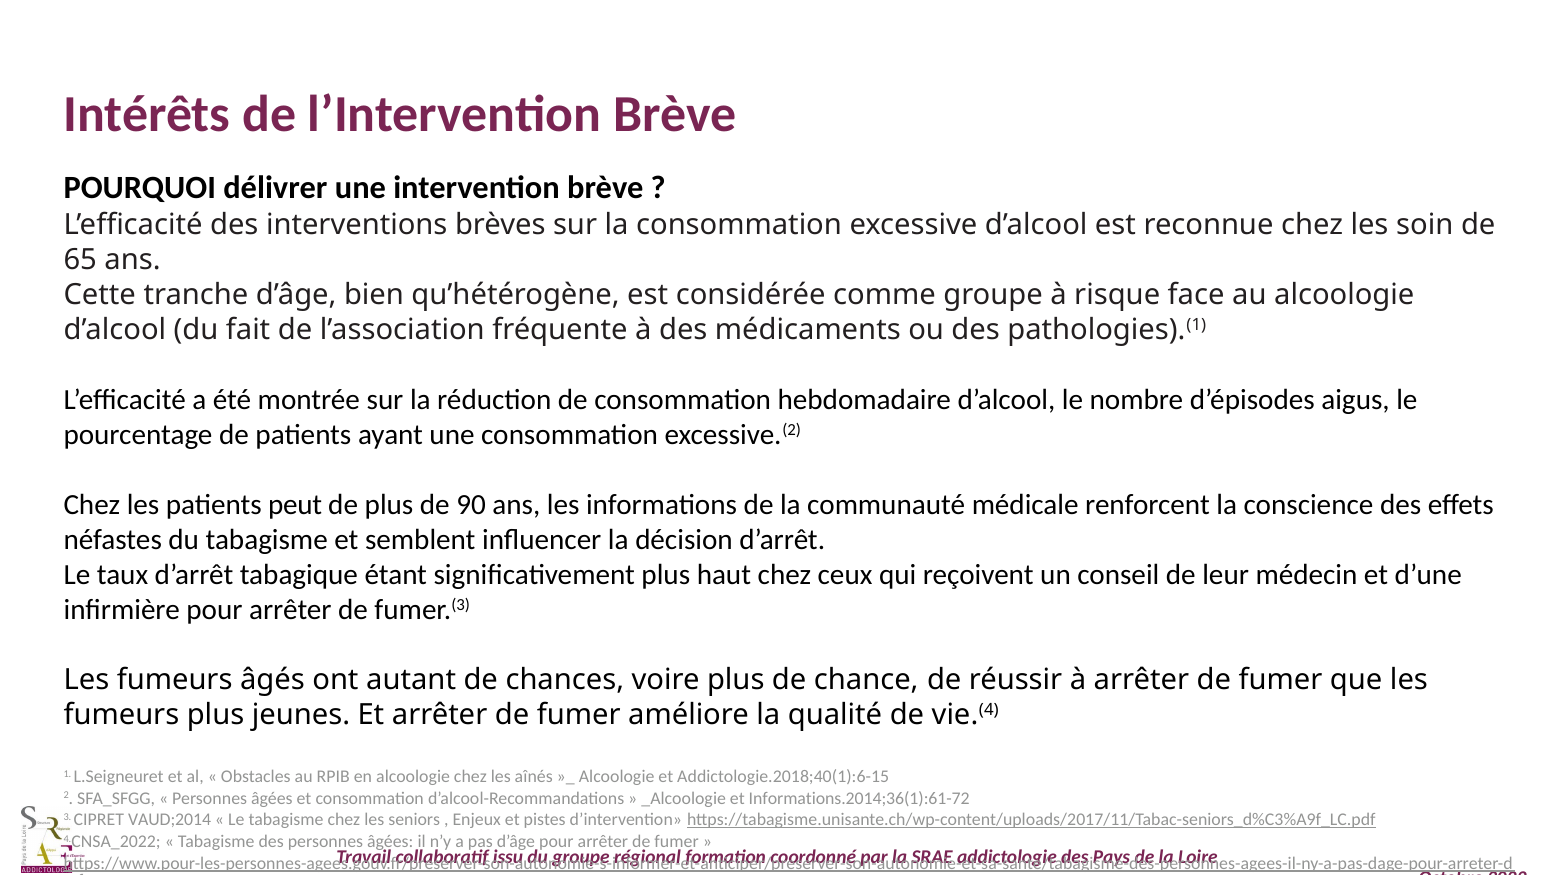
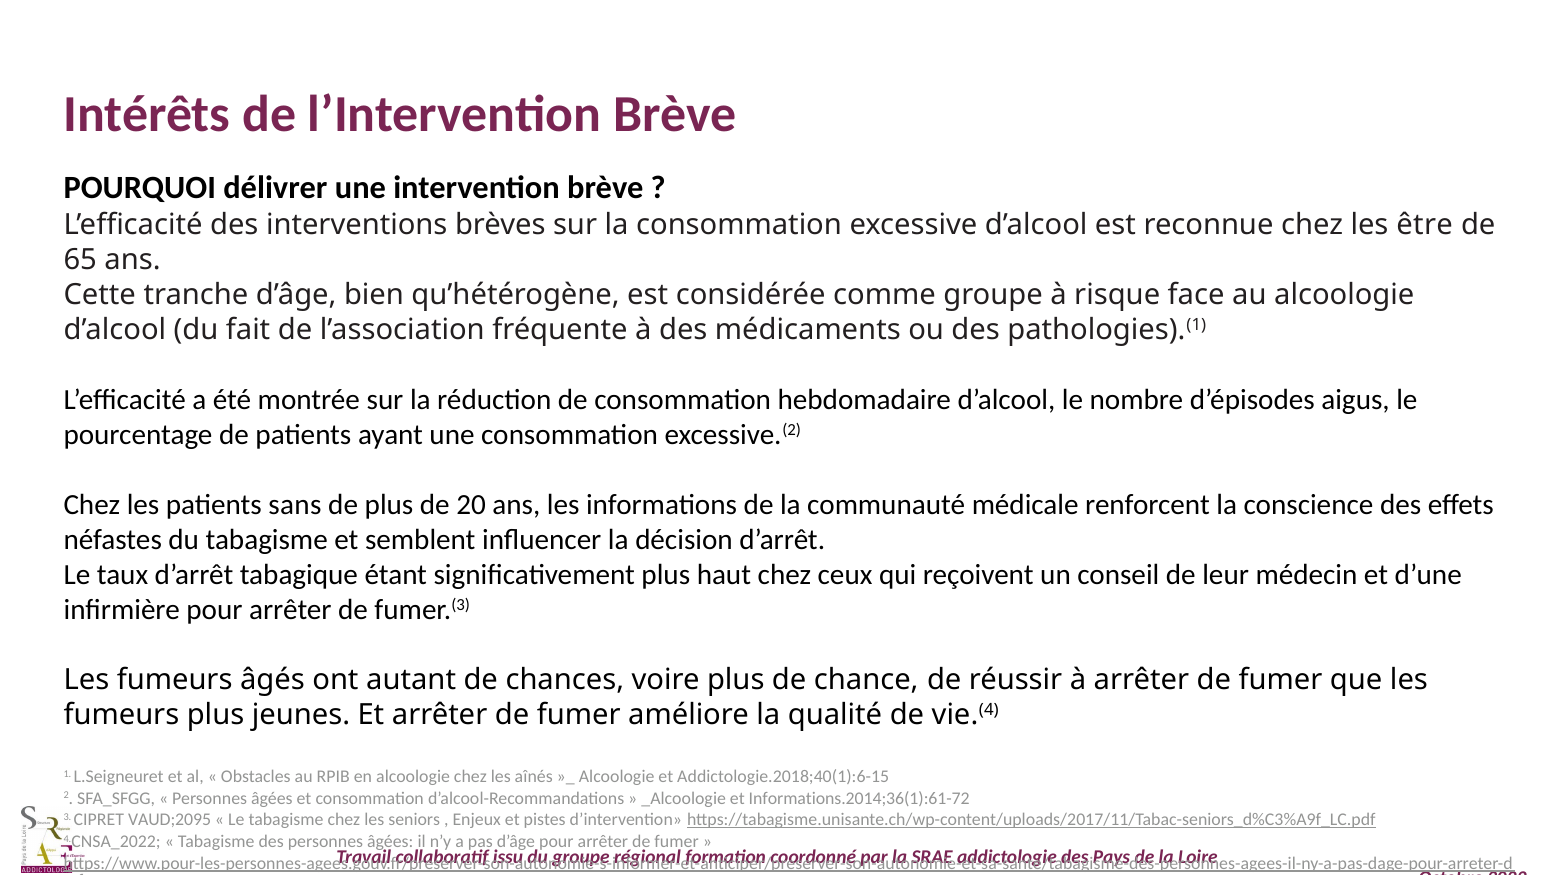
soin: soin -> être
peut: peut -> sans
90: 90 -> 20
VAUD;2014: VAUD;2014 -> VAUD;2095
